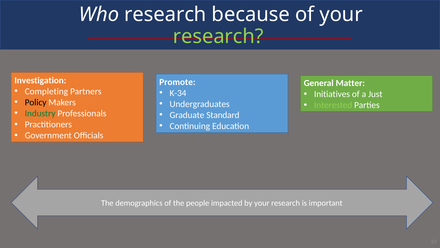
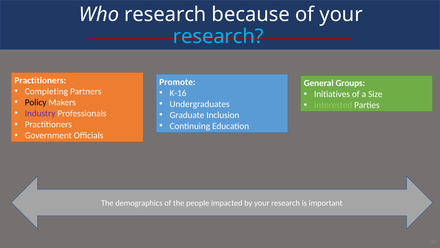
research at (218, 36) colour: light green -> light blue
Investigation at (40, 80): Investigation -> Practitioners
Matter: Matter -> Groups
K-34: K-34 -> K-16
Just: Just -> Size
Industry colour: green -> purple
Standard: Standard -> Inclusion
